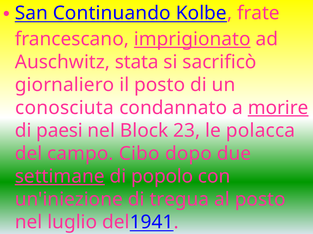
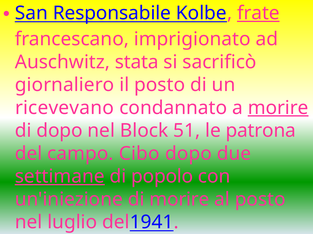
Continuando: Continuando -> Responsabile
frate underline: none -> present
imprigionato underline: present -> none
conosciuta: conosciuta -> ricevevano
di paesi: paesi -> dopo
23: 23 -> 51
polacca: polacca -> patrona
di tregua: tregua -> morire
